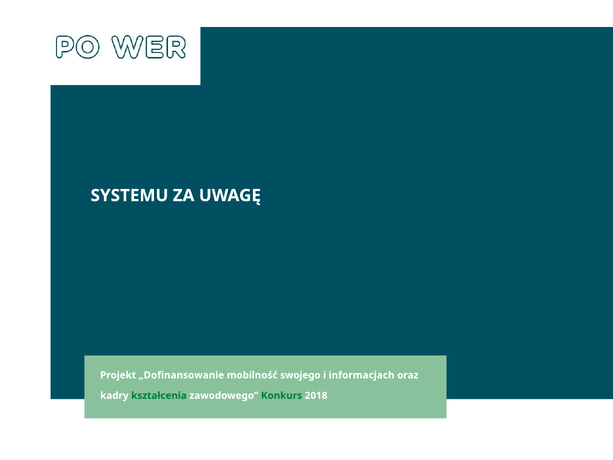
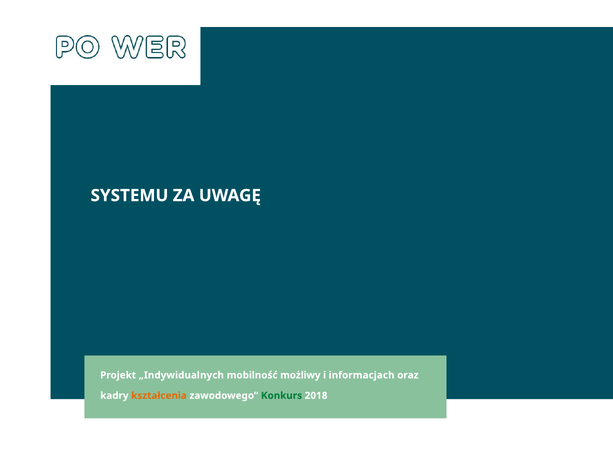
„Dofinansowanie: „Dofinansowanie -> „Indywidualnych
swojego: swojego -> możliwy
kształcenia colour: green -> orange
